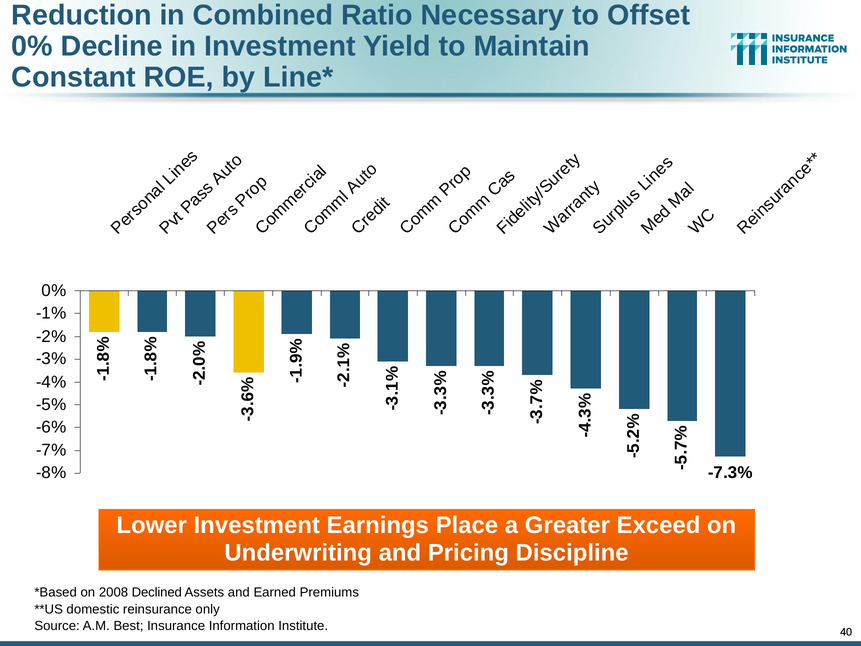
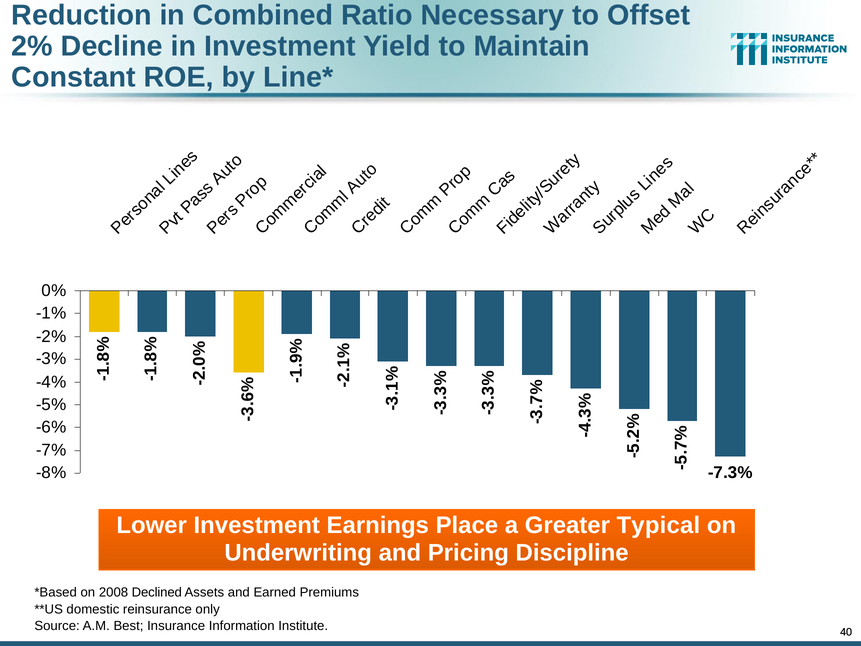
0% at (32, 46): 0% -> 2%
Exceed: Exceed -> Typical
